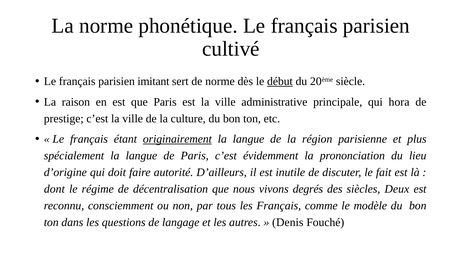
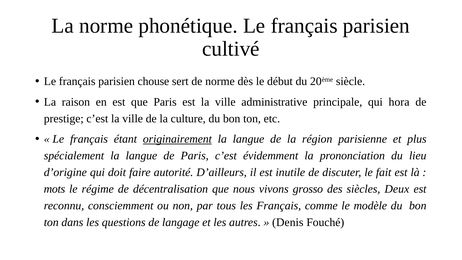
imitant: imitant -> chouse
début underline: present -> none
dont: dont -> mots
degrés: degrés -> grosso
